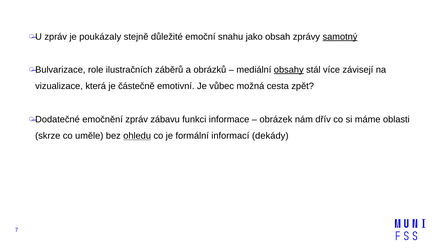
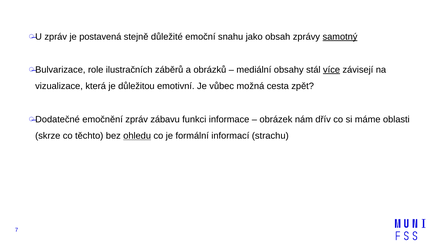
poukázaly: poukázaly -> postavená
obsahy underline: present -> none
více underline: none -> present
částečně: částečně -> důležitou
uměle: uměle -> těchto
dekády: dekády -> strachu
